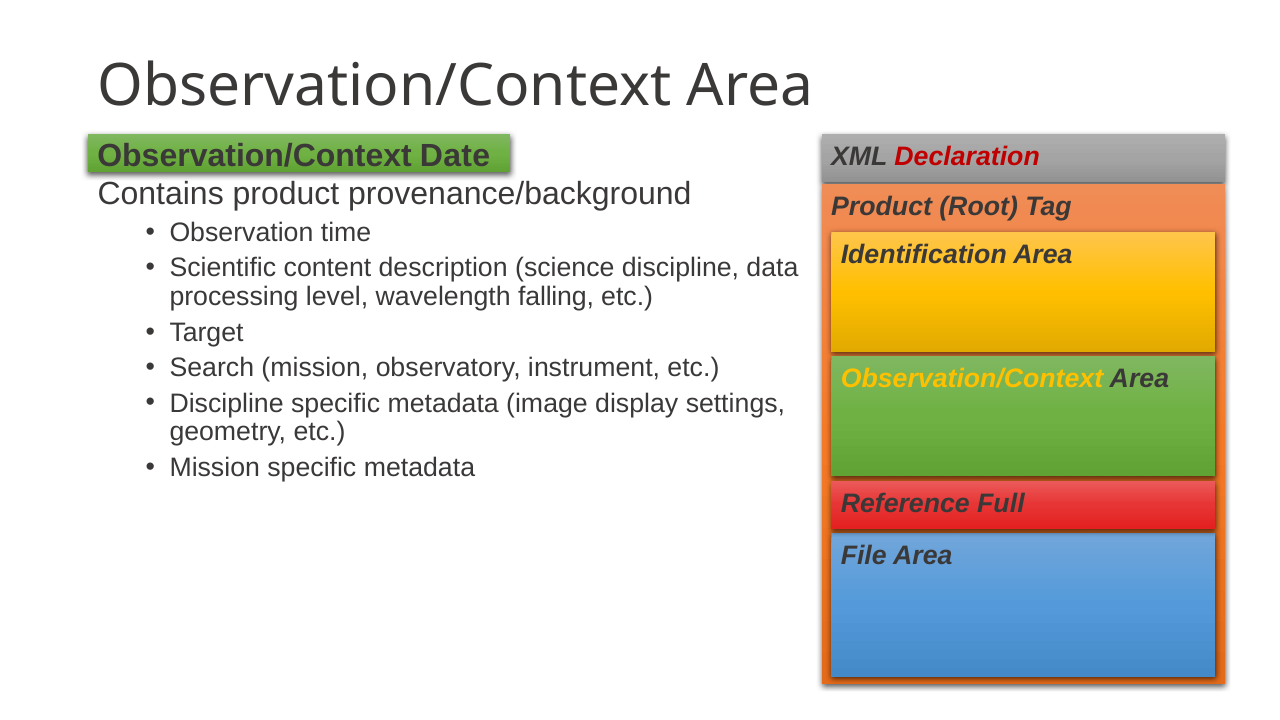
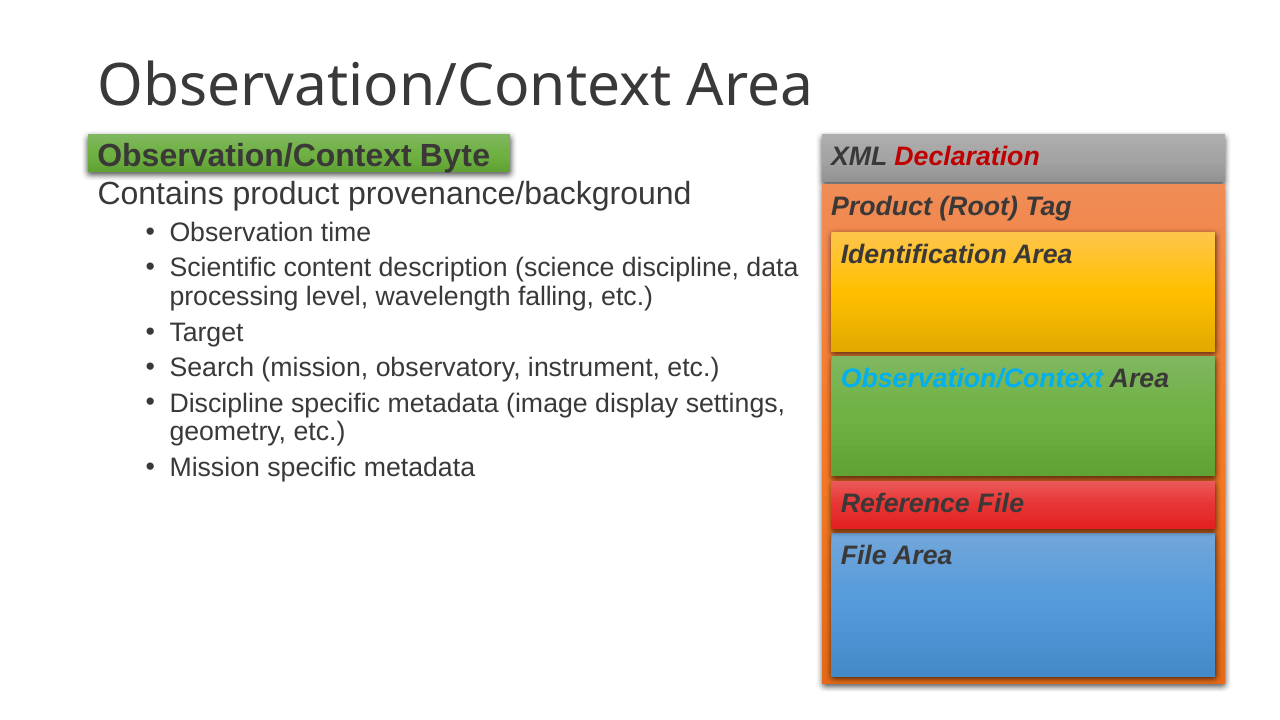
Date: Date -> Byte
Observation/Context at (972, 379) colour: yellow -> light blue
Reference Full: Full -> File
